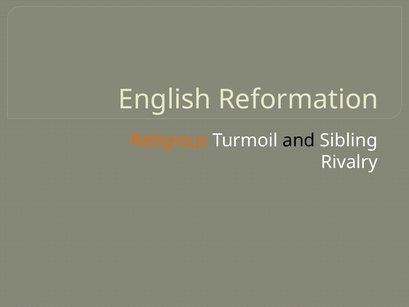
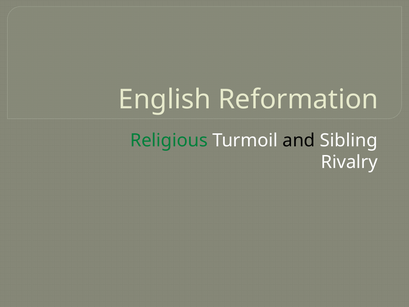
Religious colour: orange -> green
